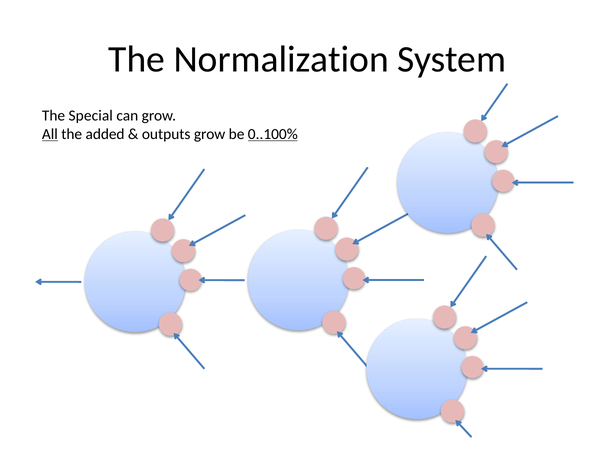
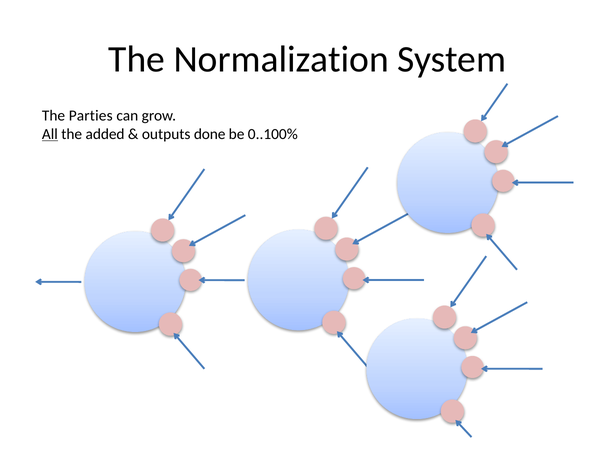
Special: Special -> Parties
outputs grow: grow -> done
0..100% underline: present -> none
